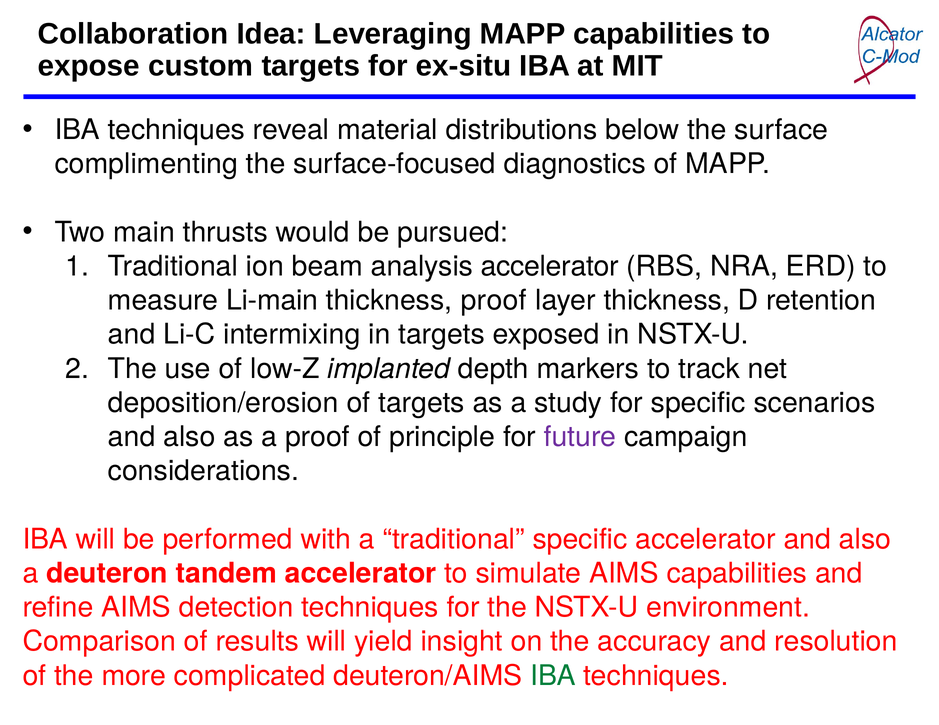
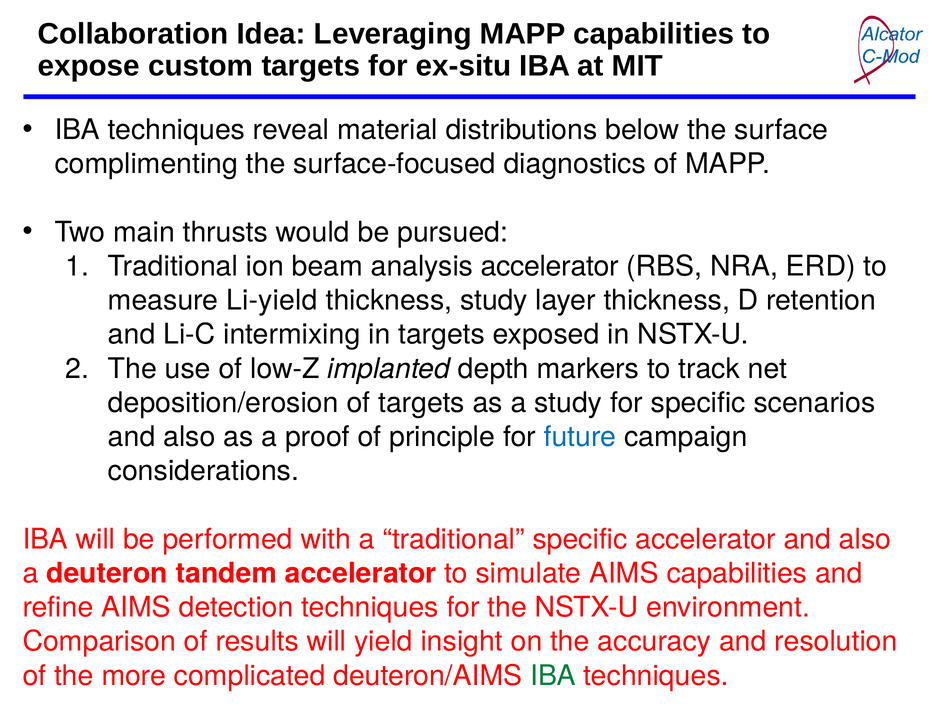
Li-main: Li-main -> Li-yield
thickness proof: proof -> study
future colour: purple -> blue
